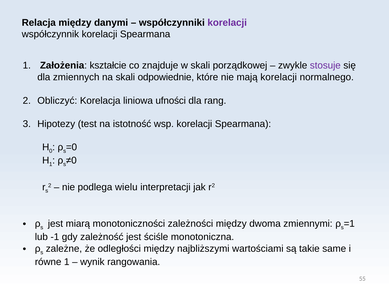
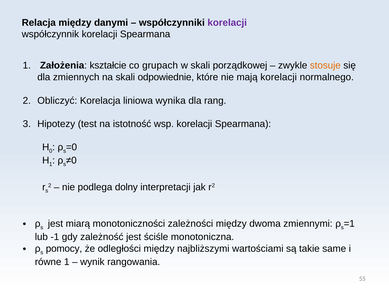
znajduje: znajduje -> grupach
stosuje colour: purple -> orange
ufności: ufności -> wynika
wielu: wielu -> dolny
zależne: zależne -> pomocy
